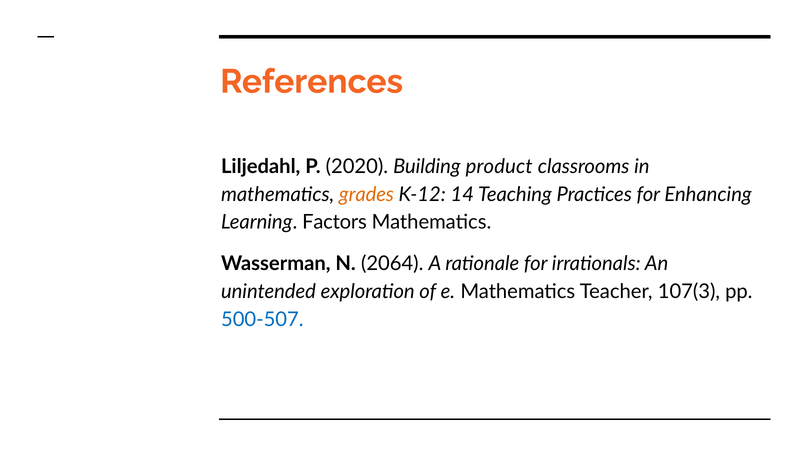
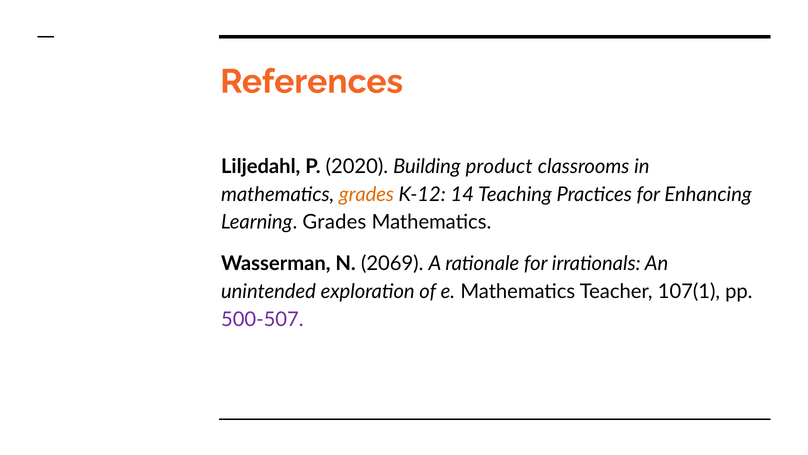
Learning Factors: Factors -> Grades
2064: 2064 -> 2069
107(3: 107(3 -> 107(1
500-507 colour: blue -> purple
